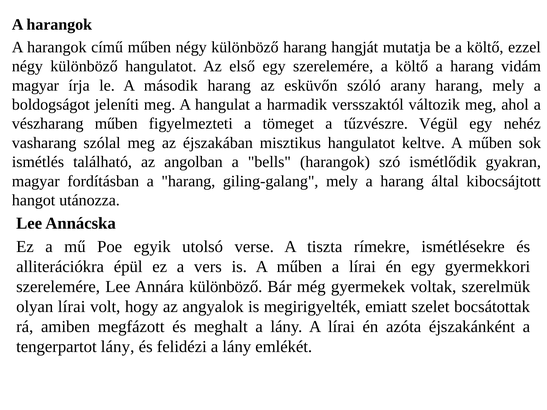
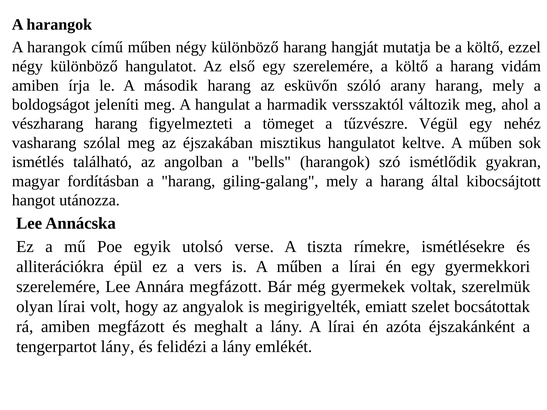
magyar at (35, 85): magyar -> amiben
vészharang műben: műben -> harang
Annára különböző: különböző -> megfázott
